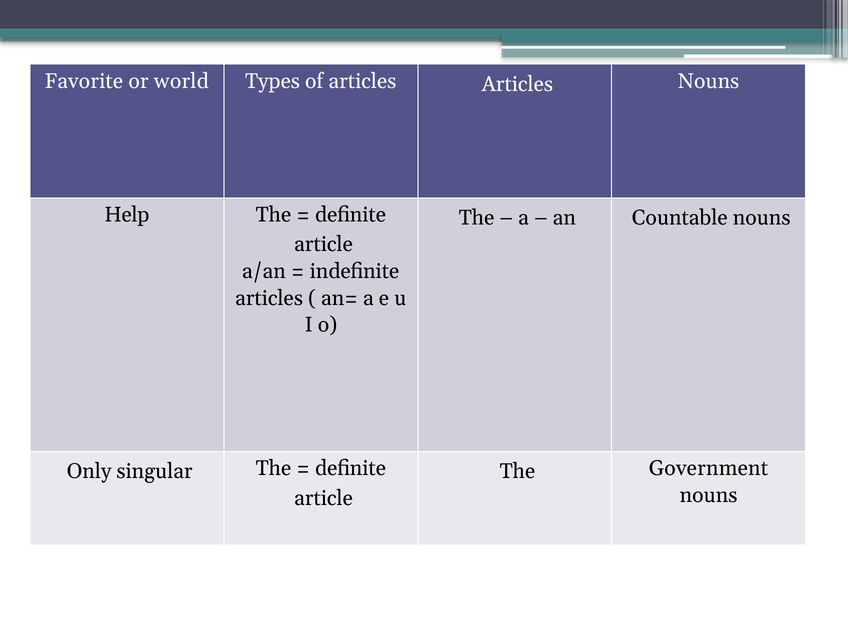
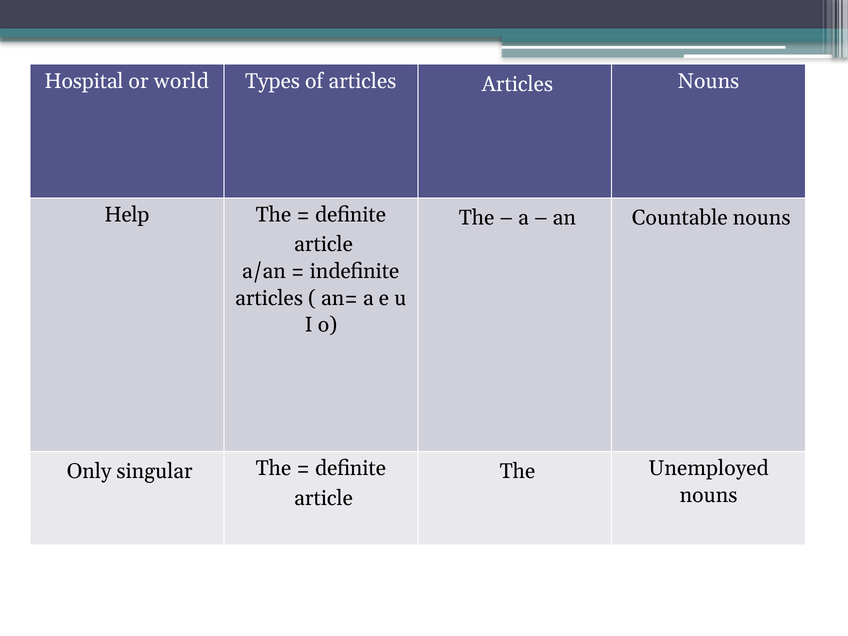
Favorite: Favorite -> Hospital
Government: Government -> Unemployed
